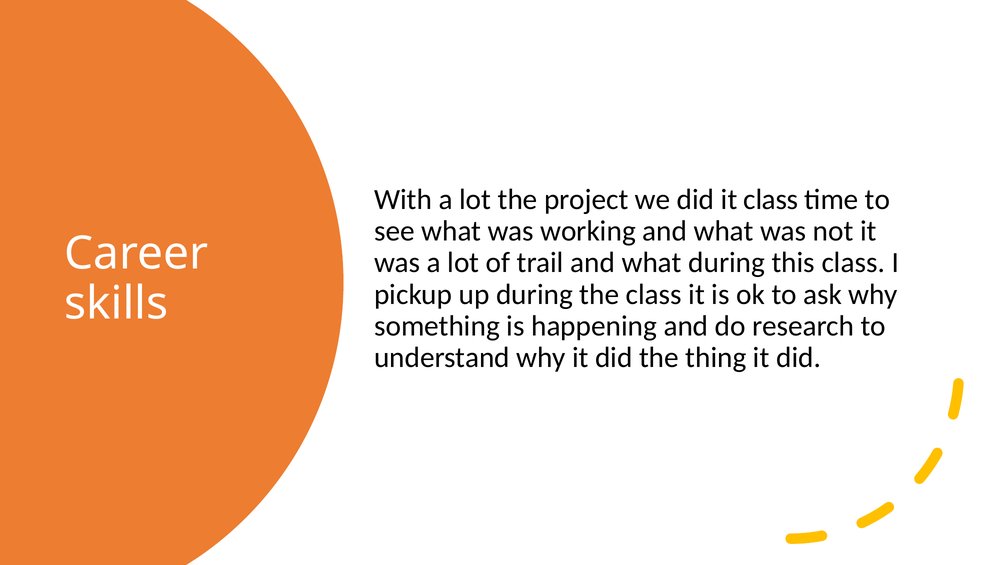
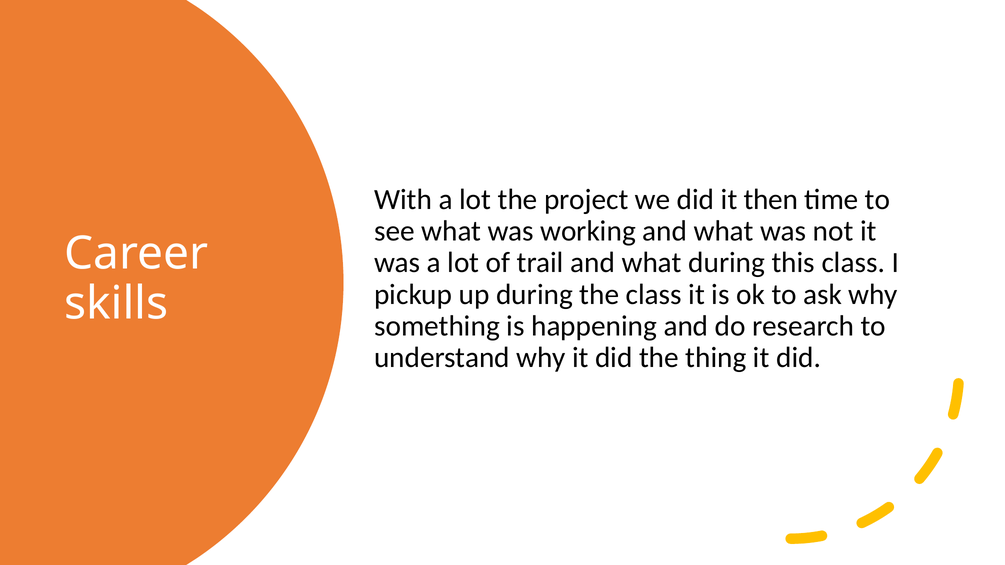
it class: class -> then
